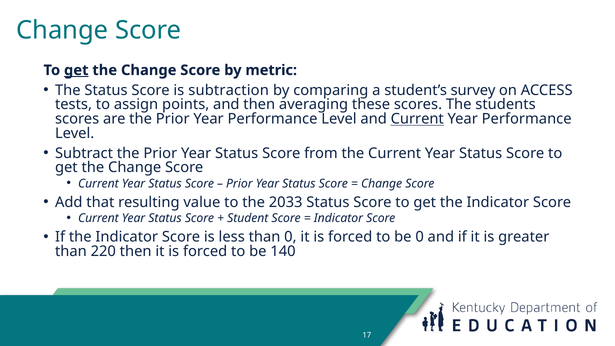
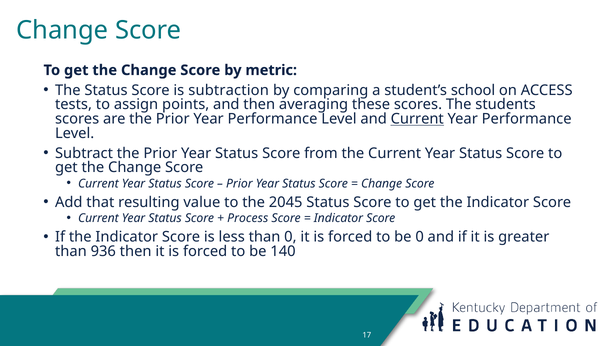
get at (76, 70) underline: present -> none
survey: survey -> school
2033: 2033 -> 2045
Student: Student -> Process
220: 220 -> 936
